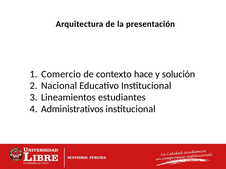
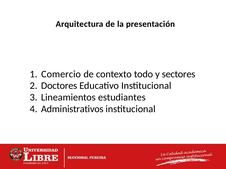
hace: hace -> todo
solución: solución -> sectores
Nacional: Nacional -> Doctores
